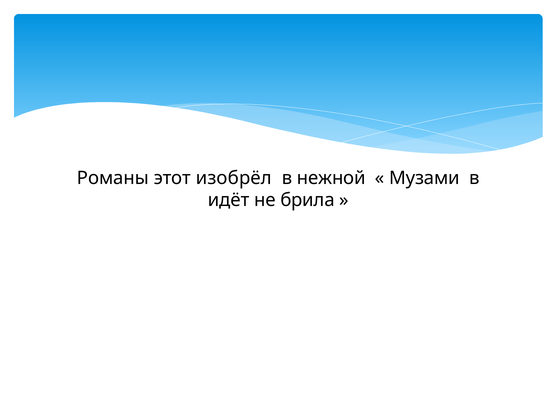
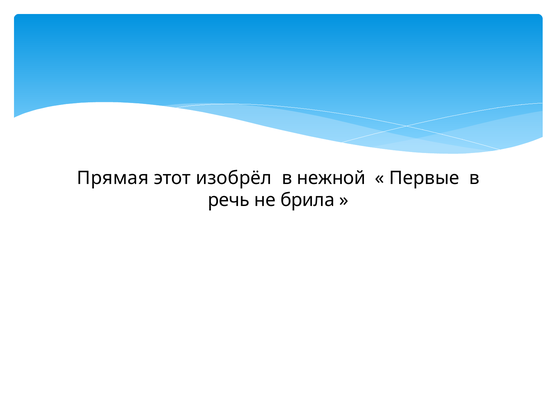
Романы: Романы -> Прямая
Музами: Музами -> Первые
идёт: идёт -> речь
